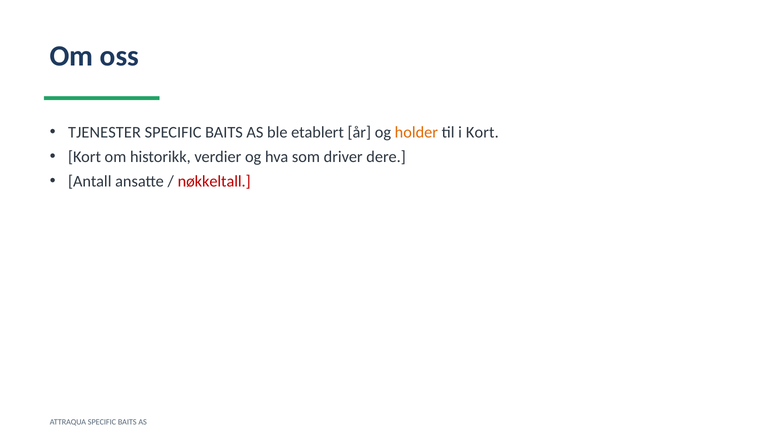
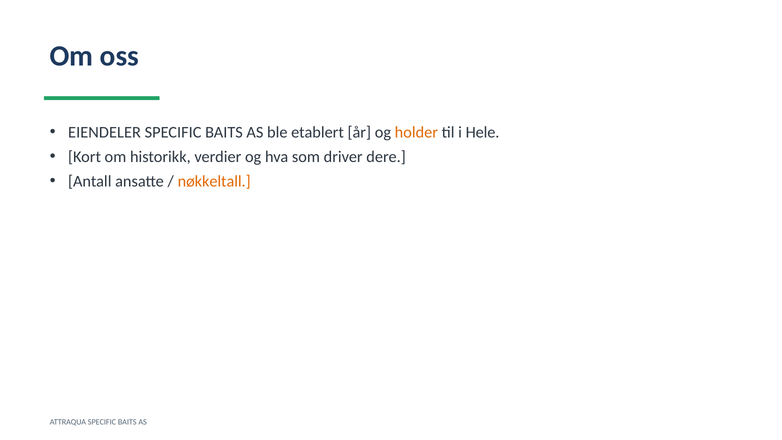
TJENESTER: TJENESTER -> EIENDELER
i Kort: Kort -> Hele
nøkkeltall colour: red -> orange
